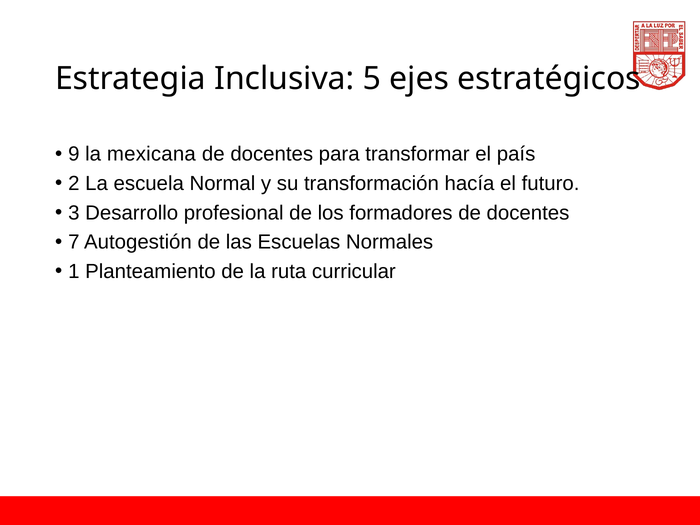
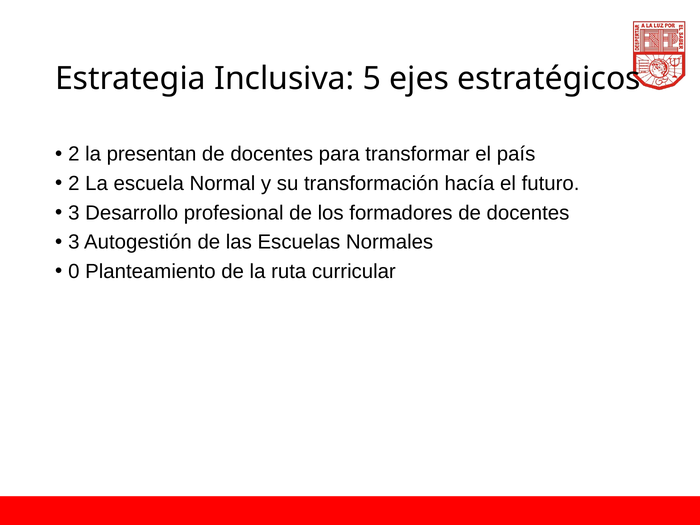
9 at (74, 154): 9 -> 2
mexicana: mexicana -> presentan
7 at (74, 242): 7 -> 3
1: 1 -> 0
